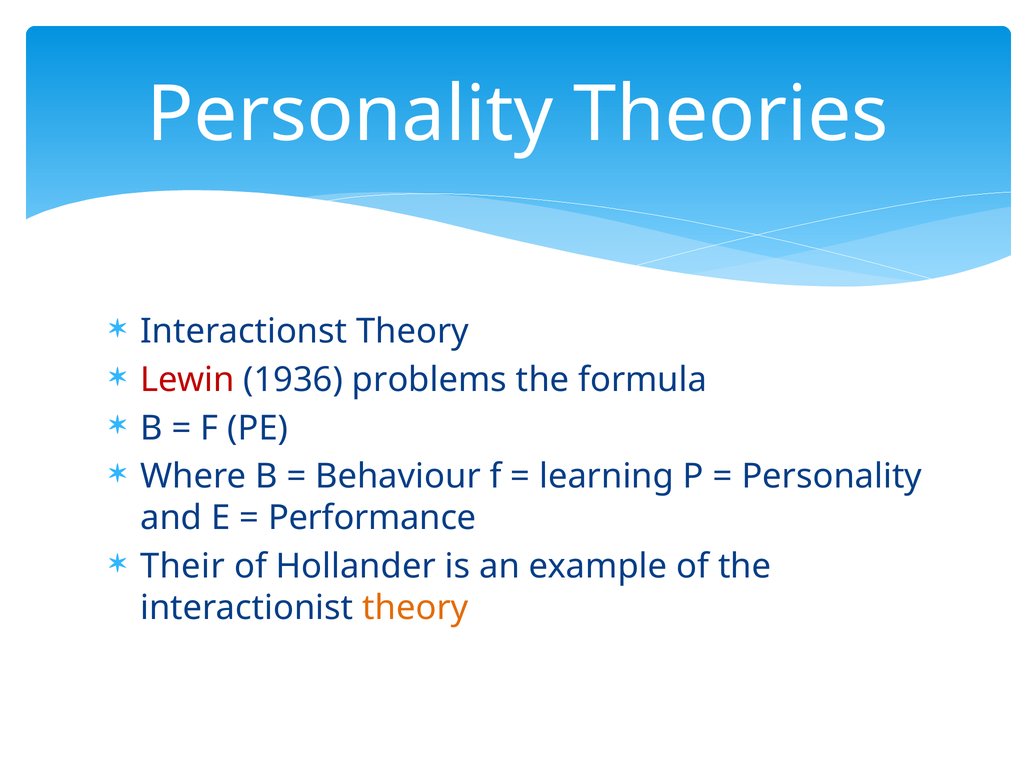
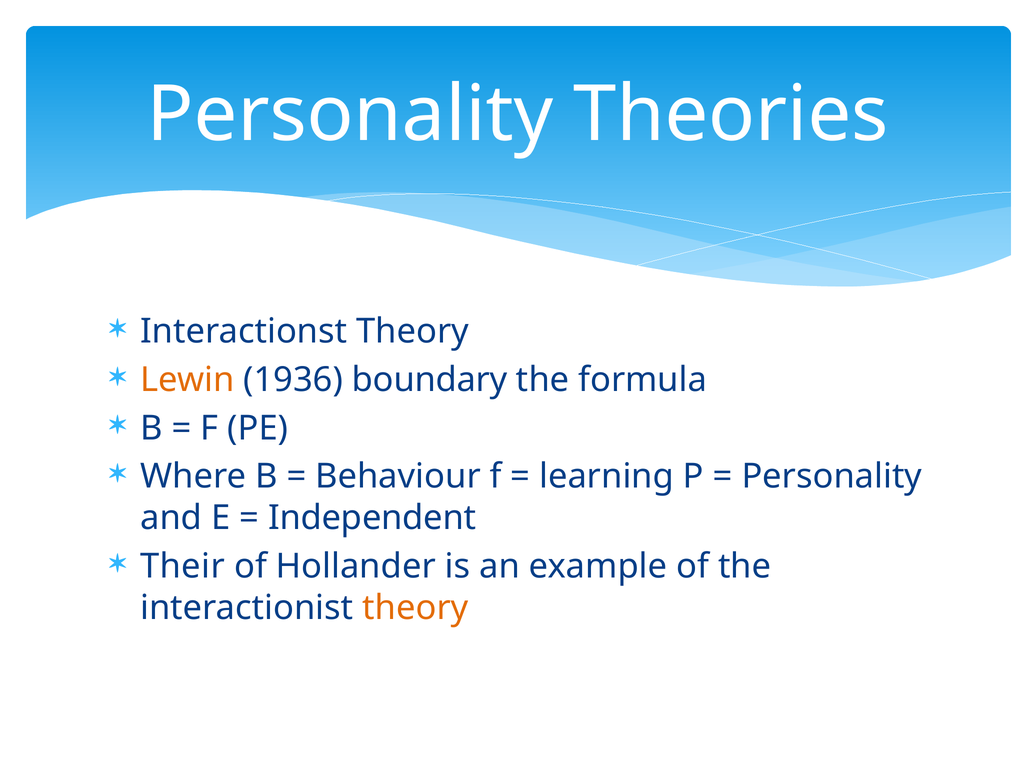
Lewin colour: red -> orange
problems: problems -> boundary
Performance: Performance -> Independent
